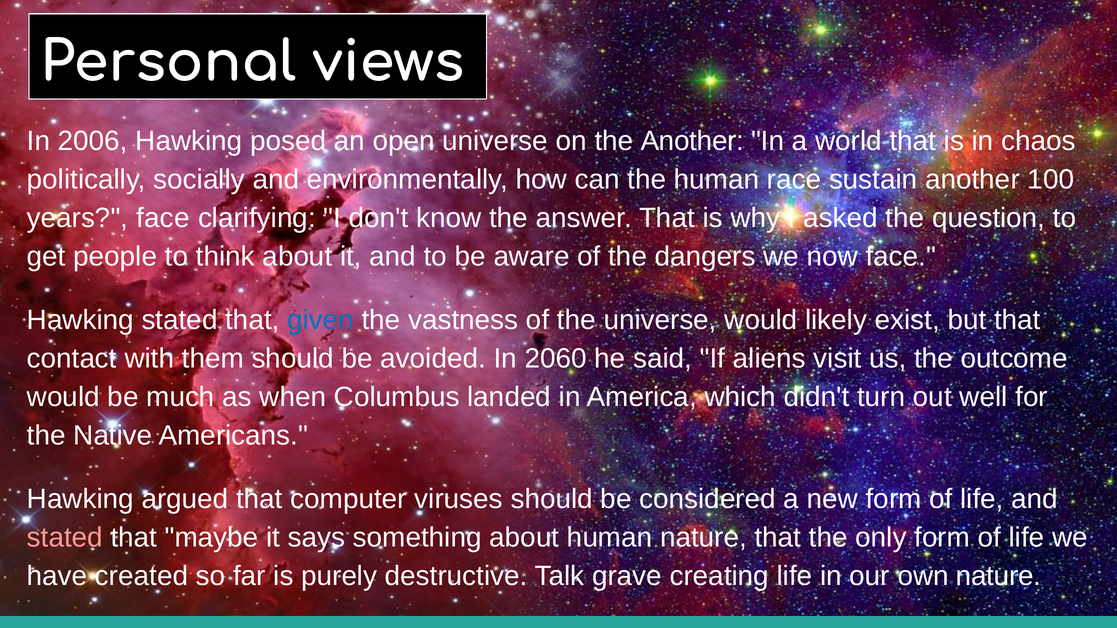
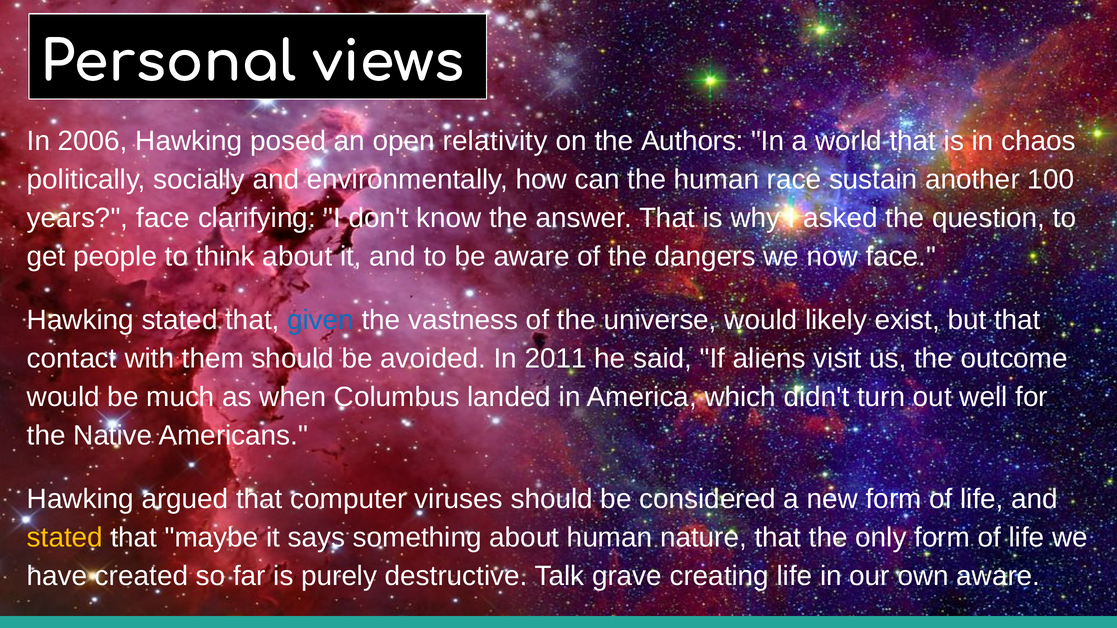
open universe: universe -> relativity
the Another: Another -> Authors
2060: 2060 -> 2011
stated at (65, 538) colour: pink -> yellow
own nature: nature -> aware
